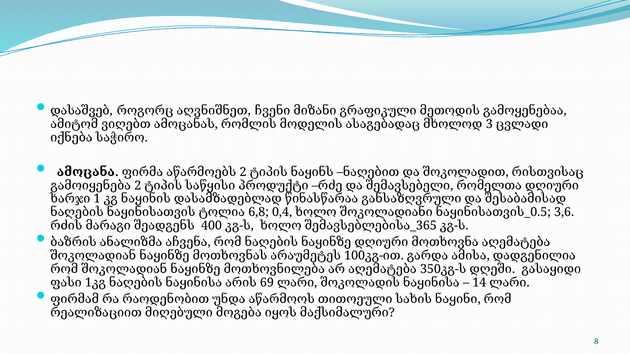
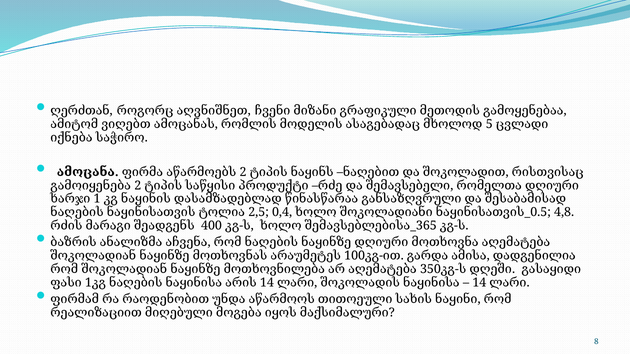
დასაშვებ: დასაშვებ -> ღერძთან
3: 3 -> 5
6,8: 6,8 -> 2,5
3,6: 3,6 -> 4,8
1 69: 69 -> 14
